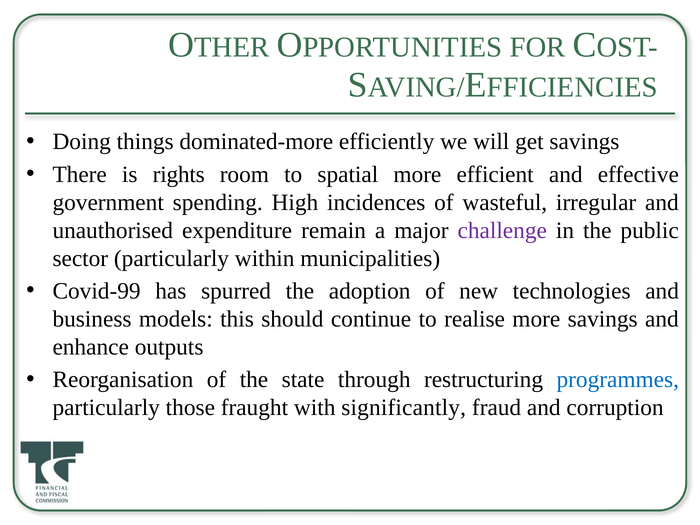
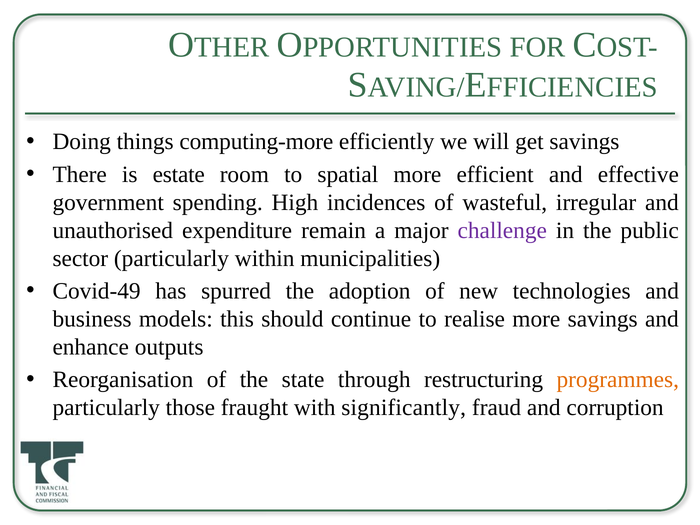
dominated-more: dominated-more -> computing-more
rights: rights -> estate
Covid-99: Covid-99 -> Covid-49
programmes colour: blue -> orange
